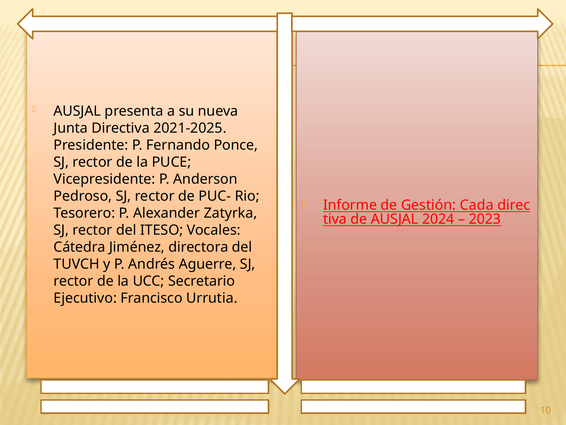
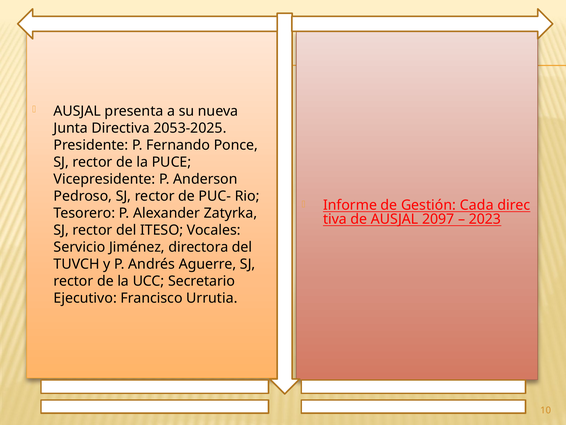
2021-2025: 2021-2025 -> 2053-2025
2024: 2024 -> 2097
Cátedra: Cátedra -> Servicio
